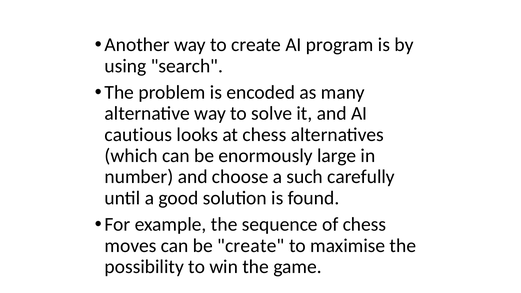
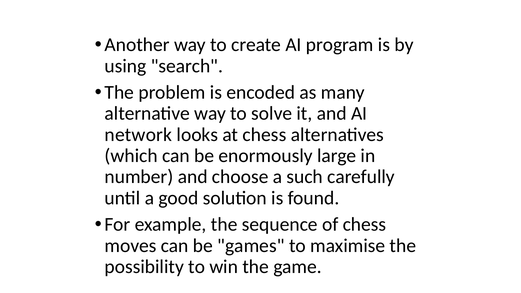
cautious: cautious -> network
be create: create -> games
